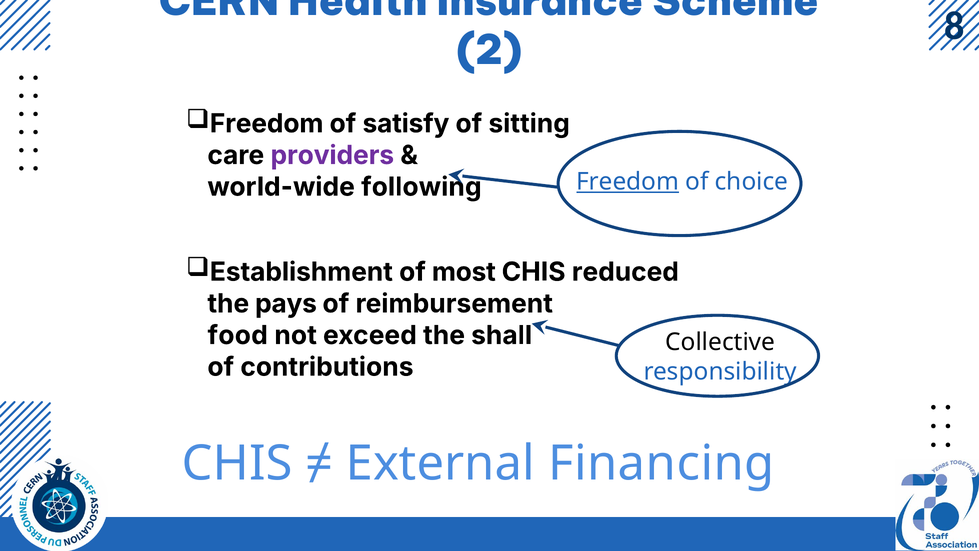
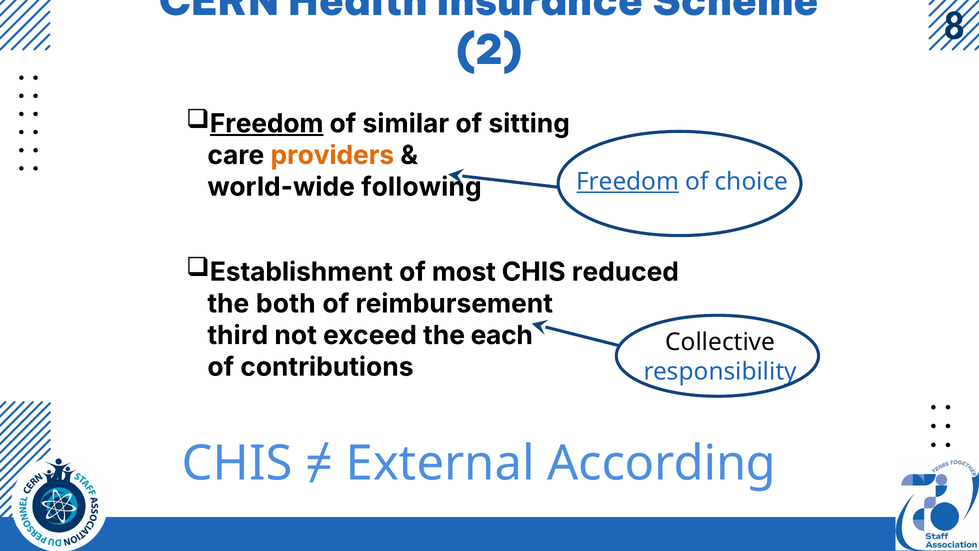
Freedom at (267, 124) underline: none -> present
satisfy: satisfy -> similar
providers colour: purple -> orange
pays: pays -> both
food: food -> third
shall: shall -> each
Financing: Financing -> According
